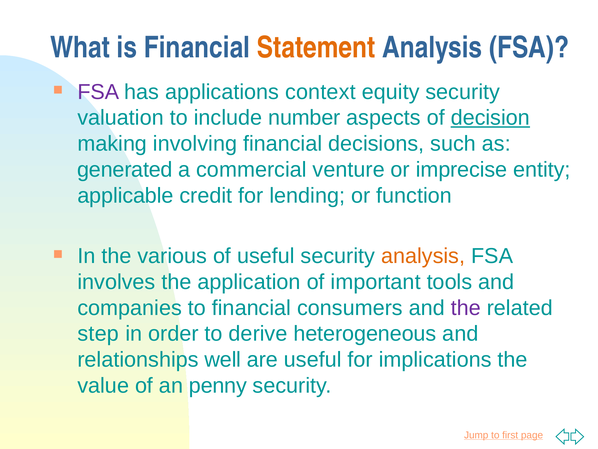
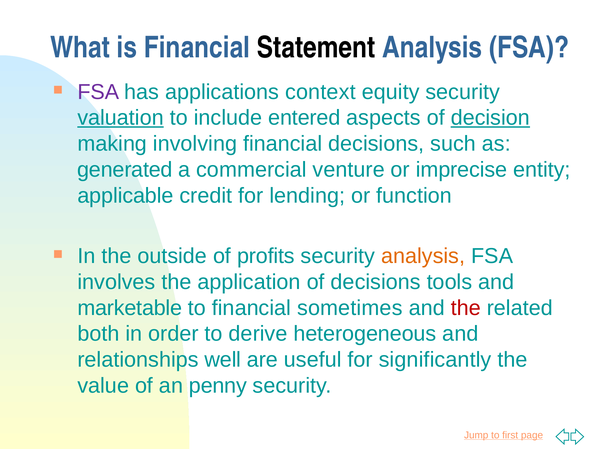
Statement colour: orange -> black
valuation underline: none -> present
number: number -> entered
various: various -> outside
of useful: useful -> profits
of important: important -> decisions
companies: companies -> marketable
consumers: consumers -> sometimes
the at (466, 308) colour: purple -> red
step: step -> both
implications: implications -> significantly
